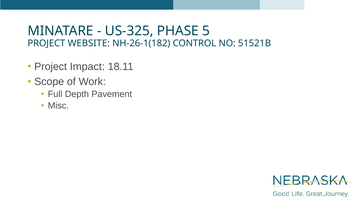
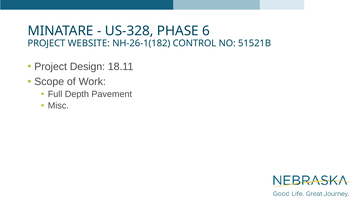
US-325: US-325 -> US-328
5: 5 -> 6
Impact: Impact -> Design
